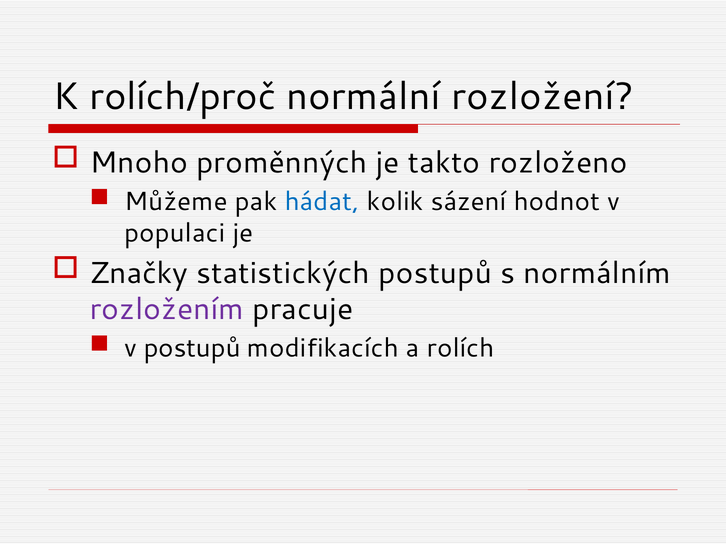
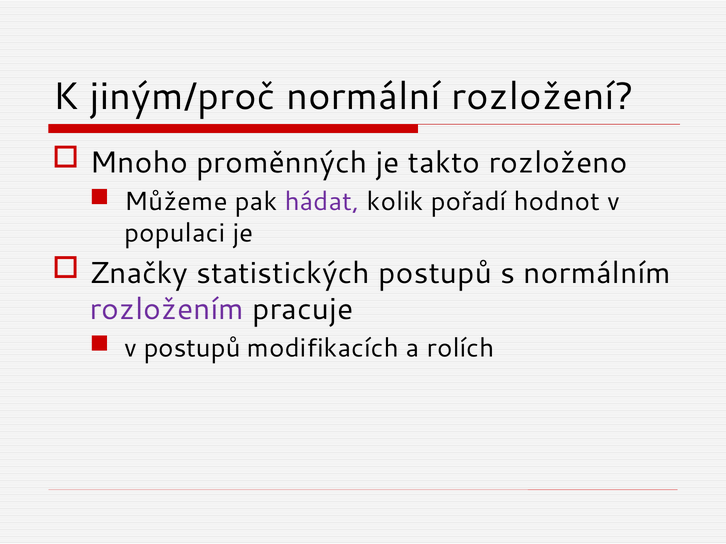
rolích/proč: rolích/proč -> jiným/proč
hádat colour: blue -> purple
sázení: sázení -> pořadí
